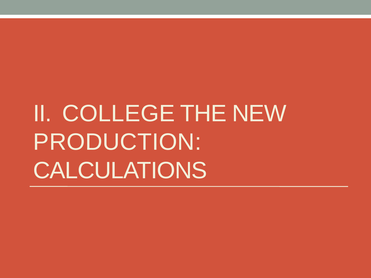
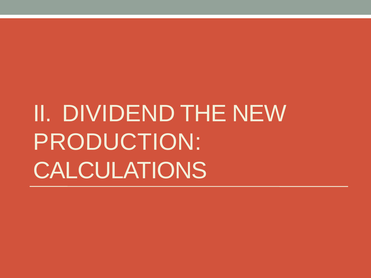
COLLEGE: COLLEGE -> DIVIDEND
